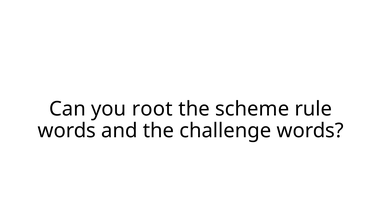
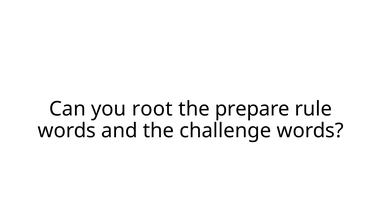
scheme: scheme -> prepare
